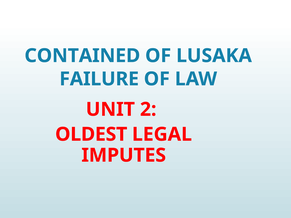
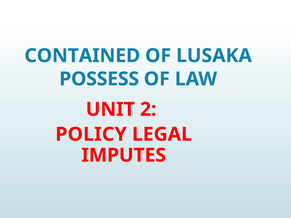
FAILURE: FAILURE -> POSSESS
OLDEST: OLDEST -> POLICY
